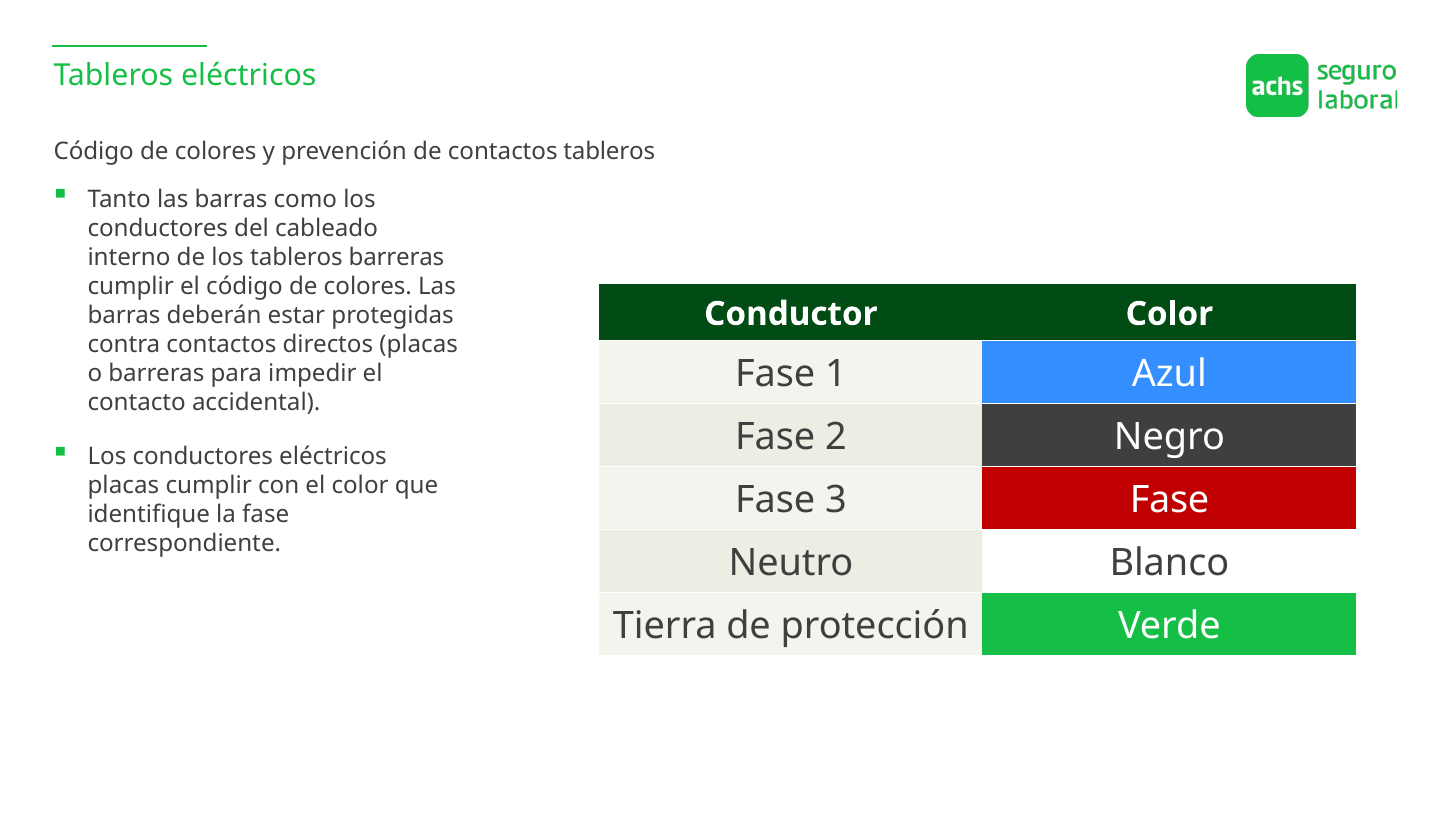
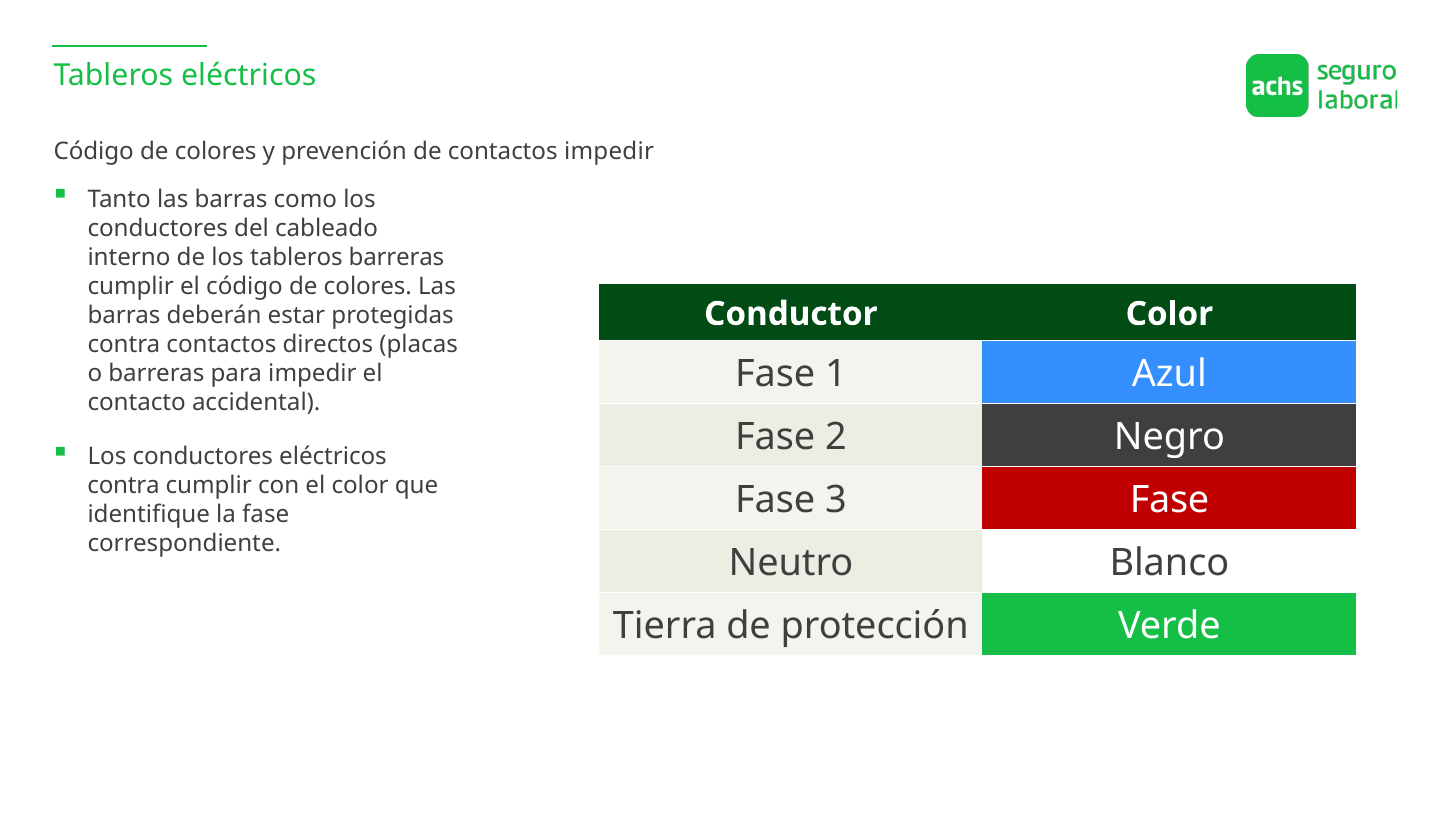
contactos tableros: tableros -> impedir
placas at (123, 486): placas -> contra
